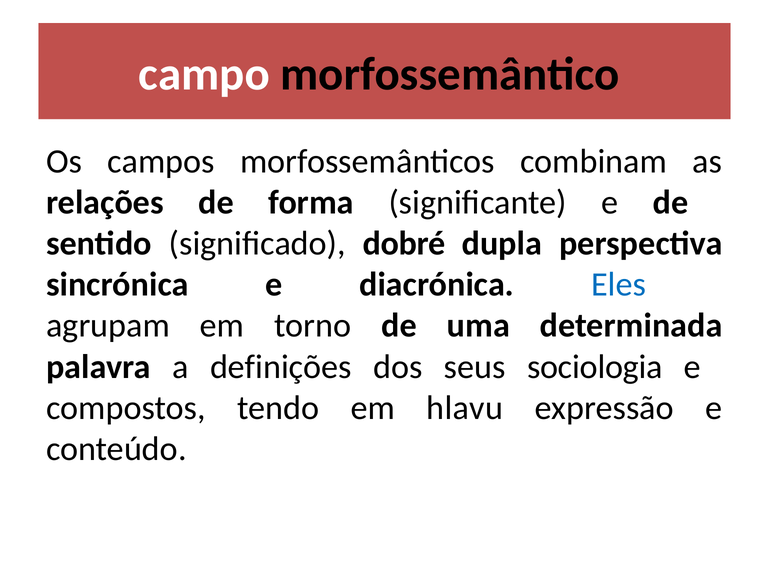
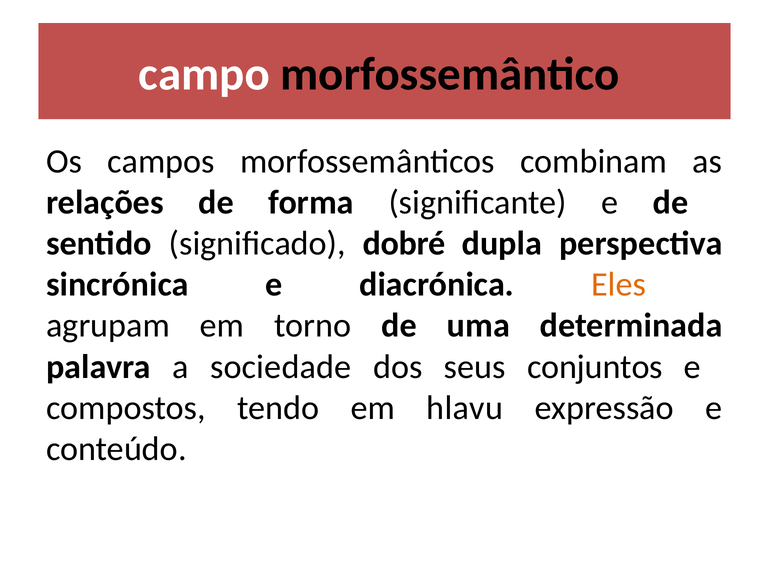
Eles colour: blue -> orange
definições: definições -> sociedade
sociologia: sociologia -> conjuntos
